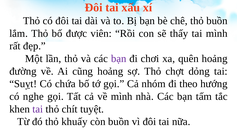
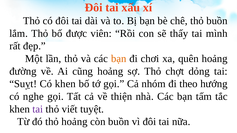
bạn at (119, 59) colour: purple -> orange
Có chứa: chứa -> khen
về mình: mình -> thiện
chít: chít -> viết
thỏ khuấy: khuấy -> hoảng
